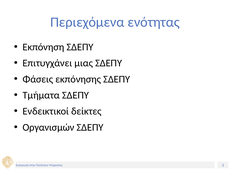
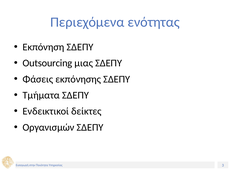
Επιτυγχάνει: Επιτυγχάνει -> Outsourcing
